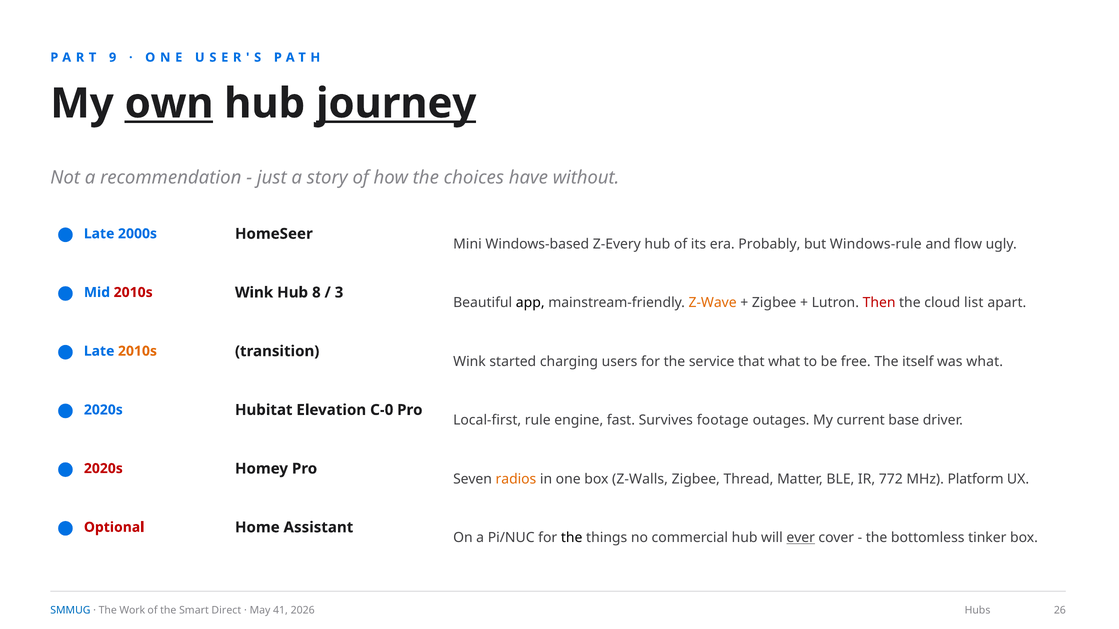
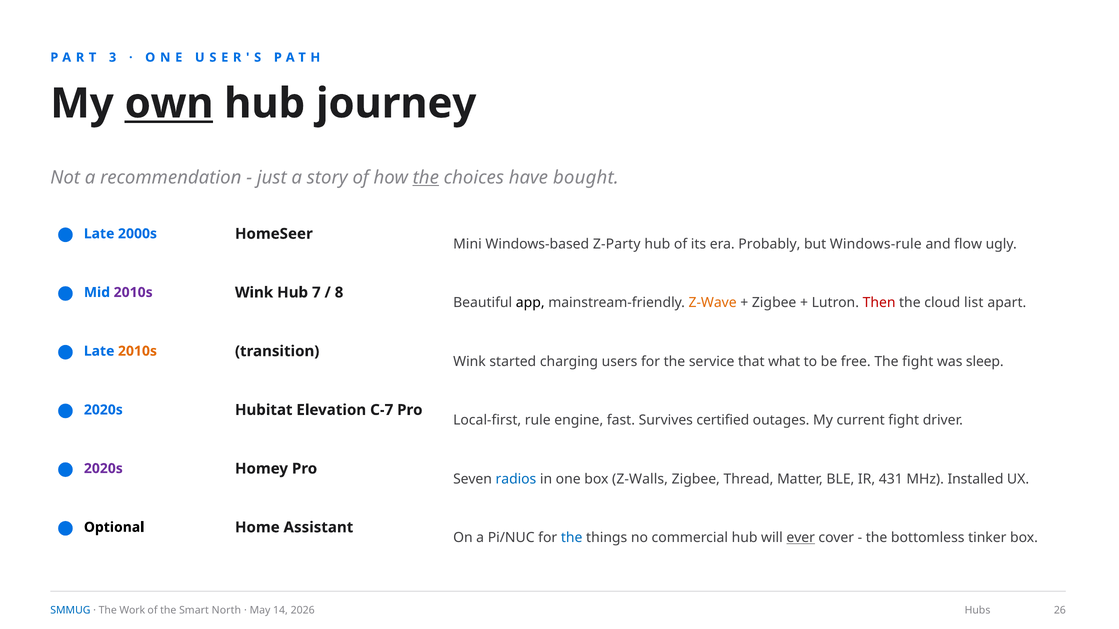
9: 9 -> 3
journey underline: present -> none
the at (426, 177) underline: none -> present
without: without -> bought
Z-Every: Z-Every -> Z-Party
2010s at (133, 293) colour: red -> purple
8: 8 -> 7
3: 3 -> 8
The itself: itself -> fight
was what: what -> sleep
C-0: C-0 -> C-7
footage: footage -> certified
current base: base -> fight
2020s at (103, 469) colour: red -> purple
radios colour: orange -> blue
772: 772 -> 431
Platform: Platform -> Installed
Optional colour: red -> black
the at (572, 538) colour: black -> blue
Direct: Direct -> North
41: 41 -> 14
